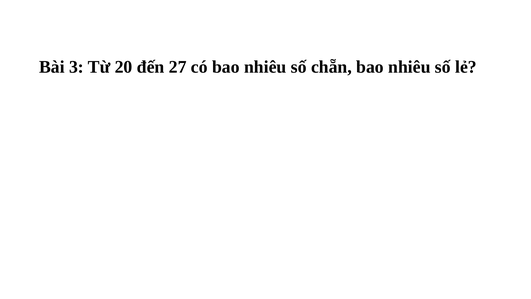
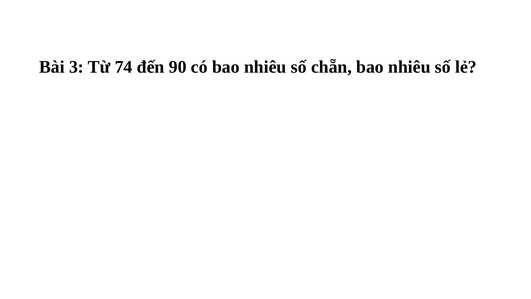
20: 20 -> 74
27: 27 -> 90
